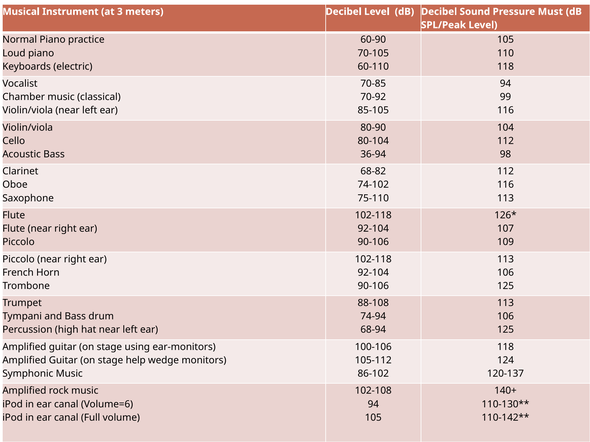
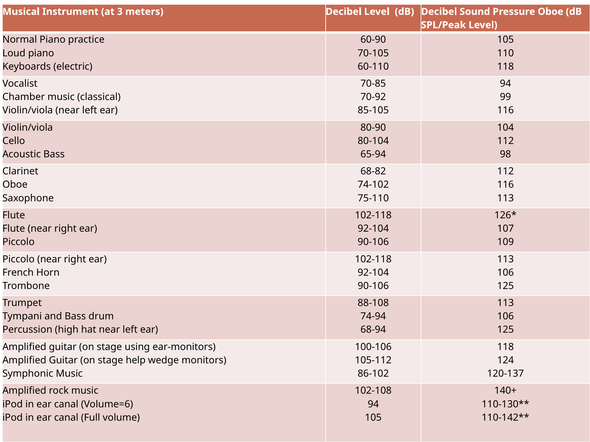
Pressure Must: Must -> Oboe
36-94: 36-94 -> 65-94
